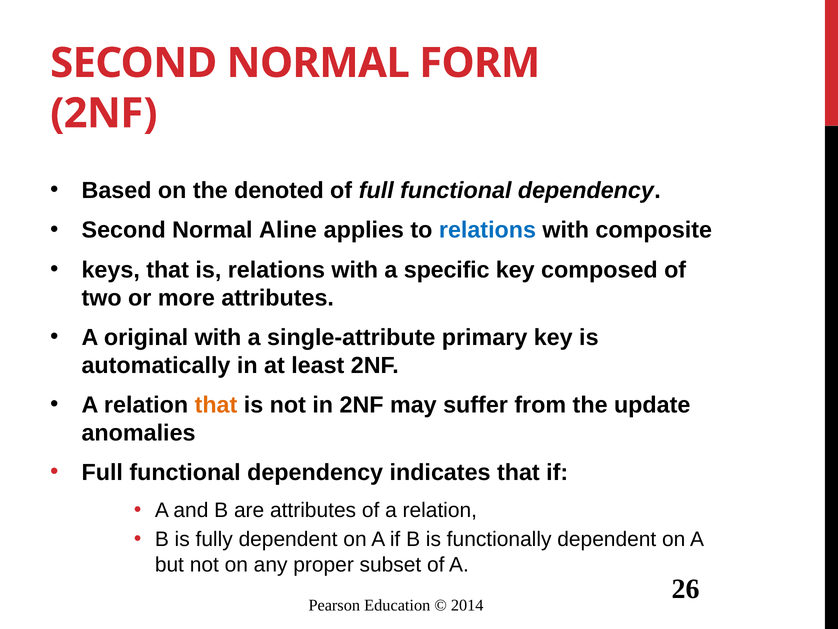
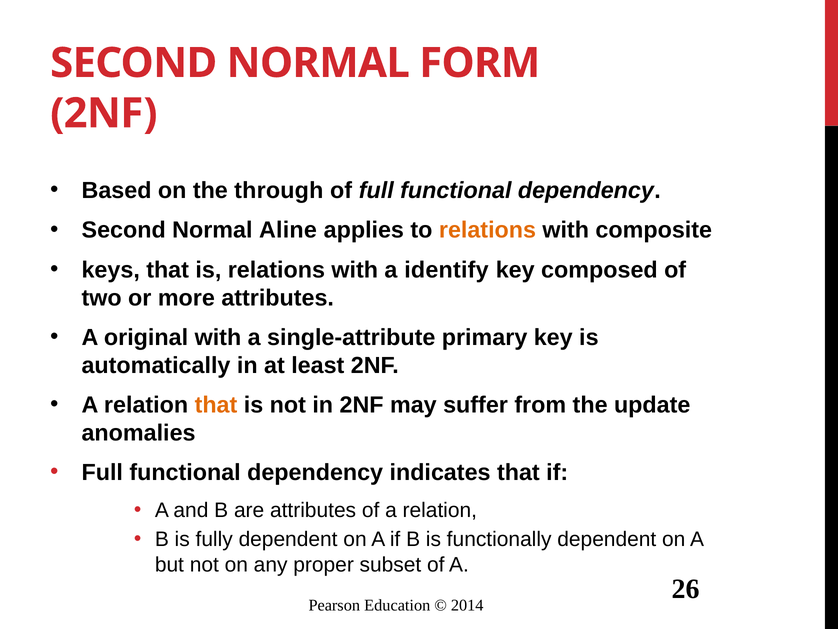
denoted: denoted -> through
relations at (487, 230) colour: blue -> orange
specific: specific -> identify
